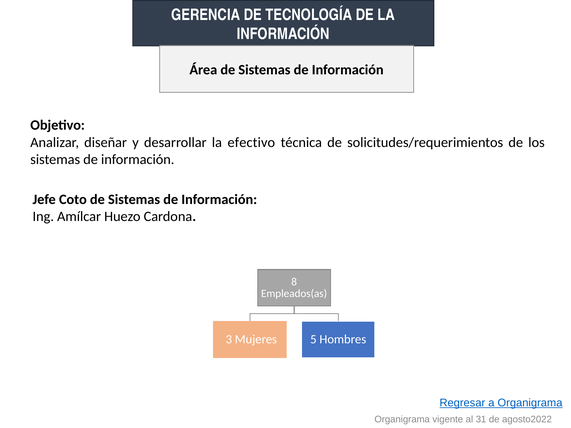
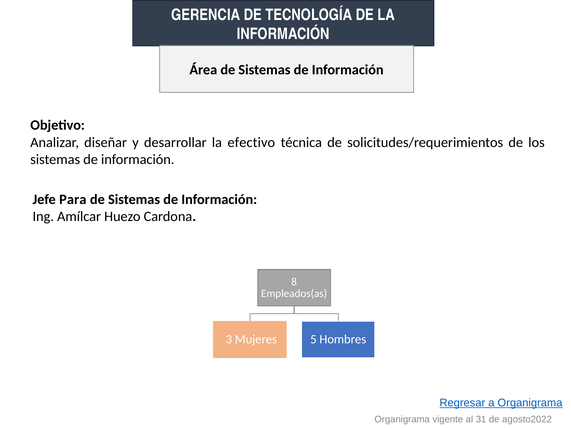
Coto: Coto -> Para
